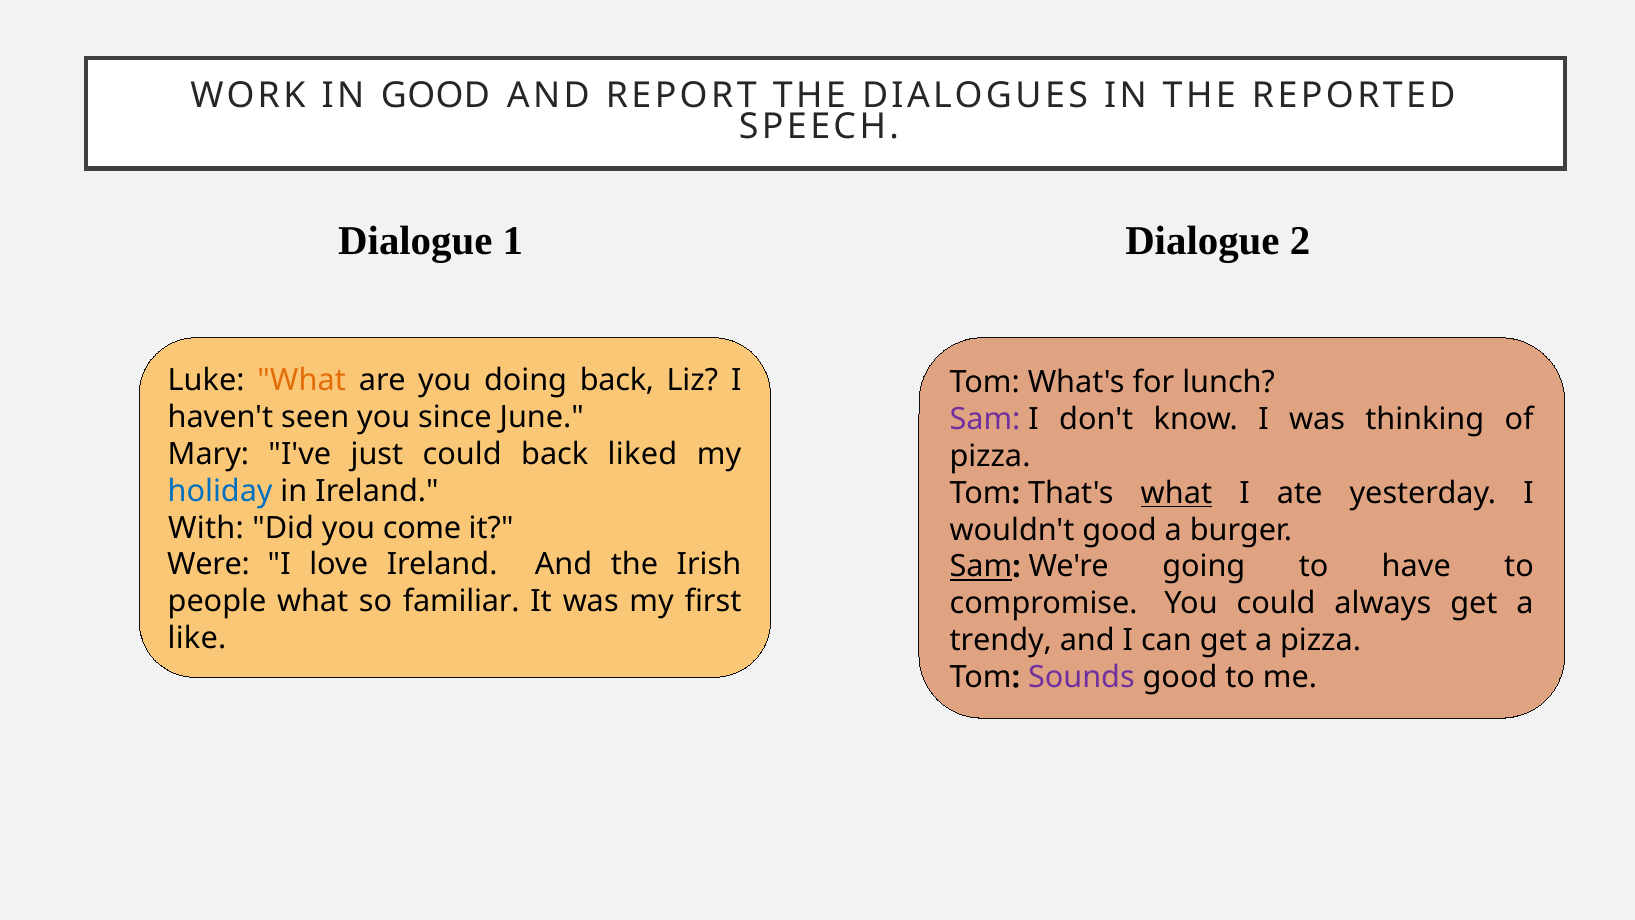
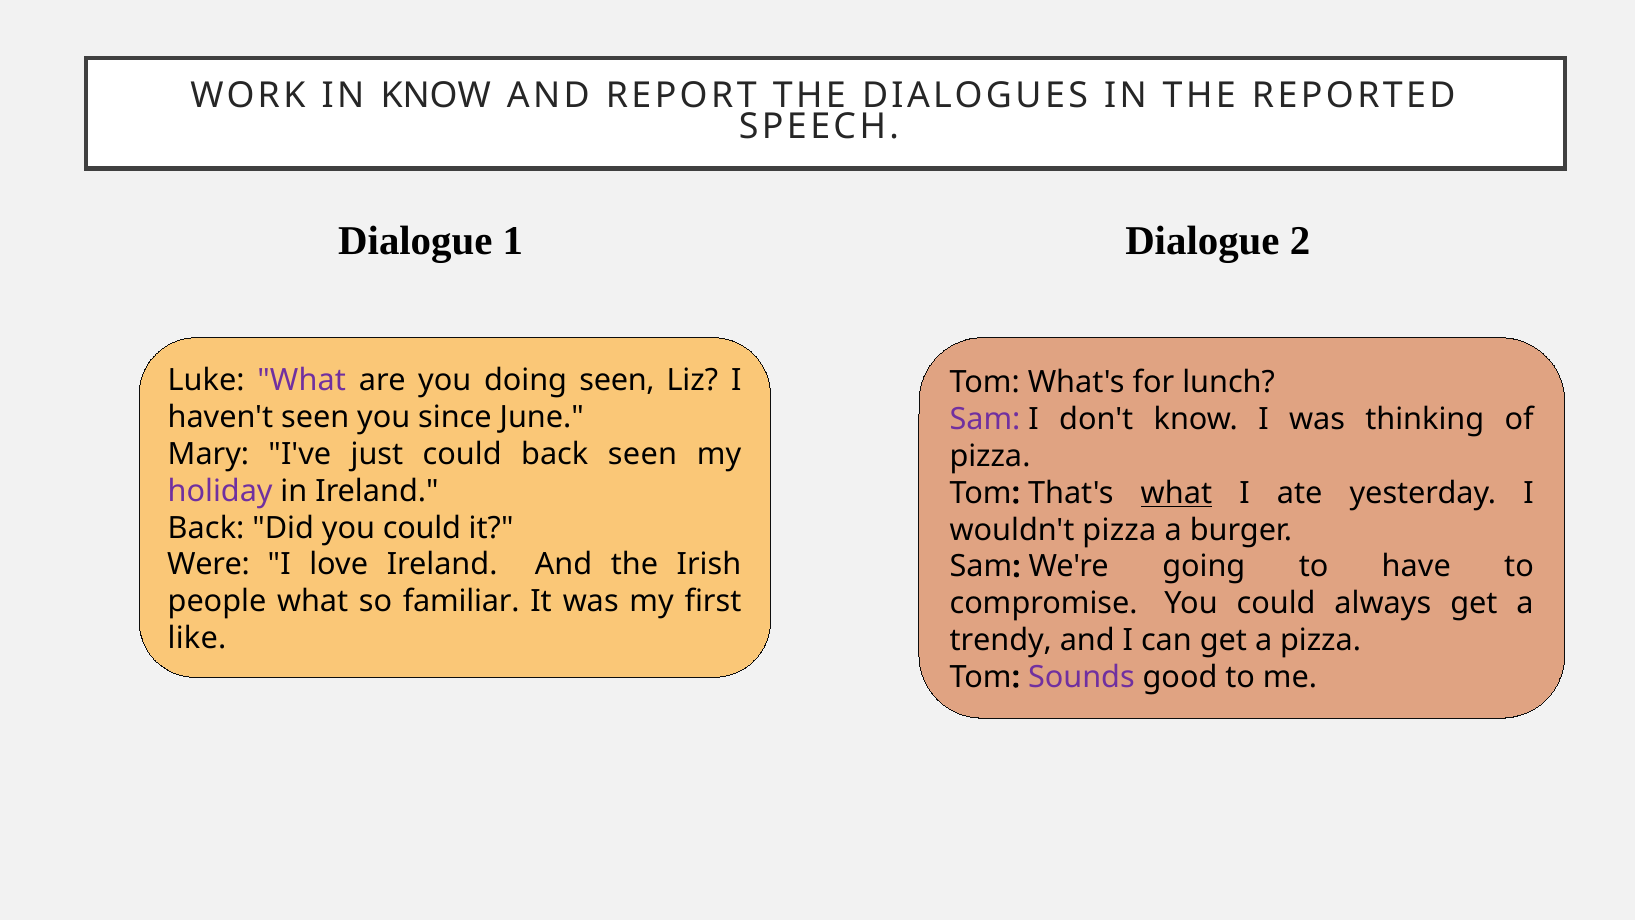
IN GOOD: GOOD -> KNOW
What at (302, 381) colour: orange -> purple
doing back: back -> seen
back liked: liked -> seen
holiday colour: blue -> purple
With at (206, 528): With -> Back
Did you come: come -> could
wouldn't good: good -> pizza
Sam at (981, 567) underline: present -> none
